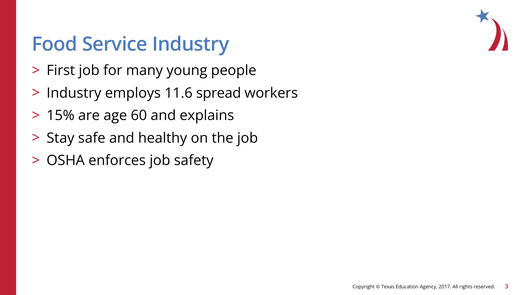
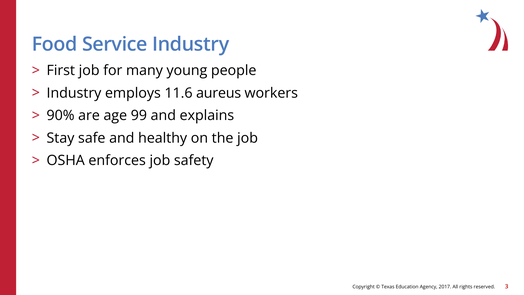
spread: spread -> aureus
15%: 15% -> 90%
60: 60 -> 99
